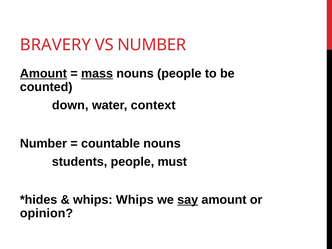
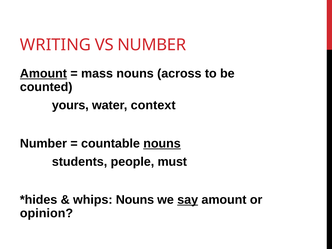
BRAVERY: BRAVERY -> WRITING
mass underline: present -> none
nouns people: people -> across
down: down -> yours
nouns at (162, 143) underline: none -> present
whips Whips: Whips -> Nouns
